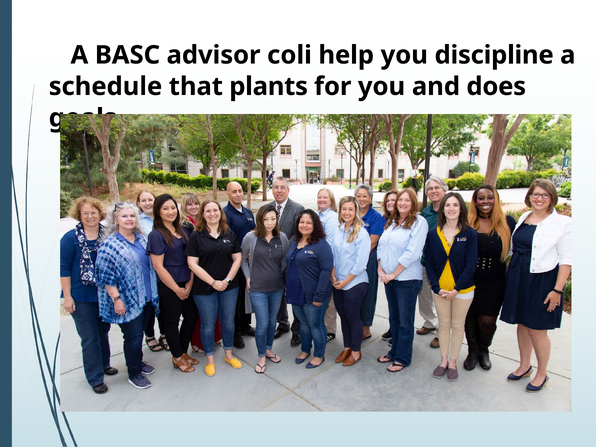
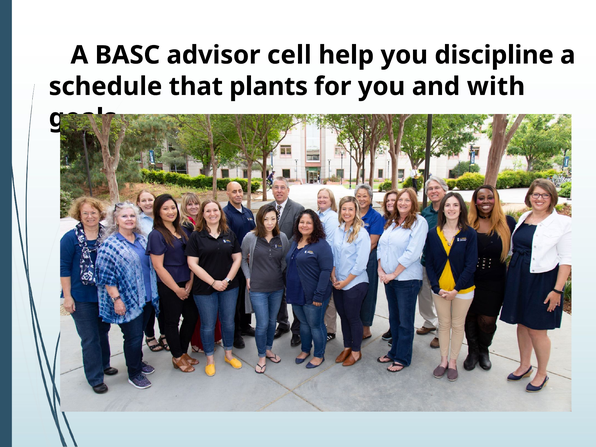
coli: coli -> cell
does: does -> with
